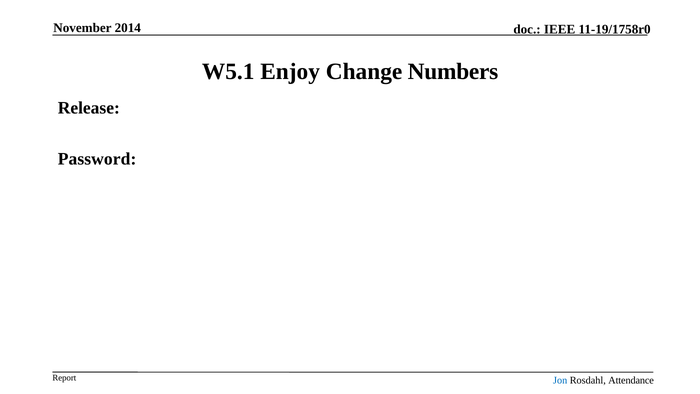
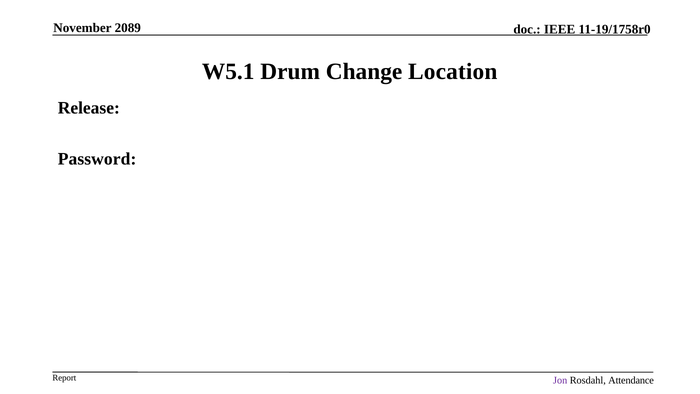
2014: 2014 -> 2089
Enjoy: Enjoy -> Drum
Numbers: Numbers -> Location
Jon colour: blue -> purple
